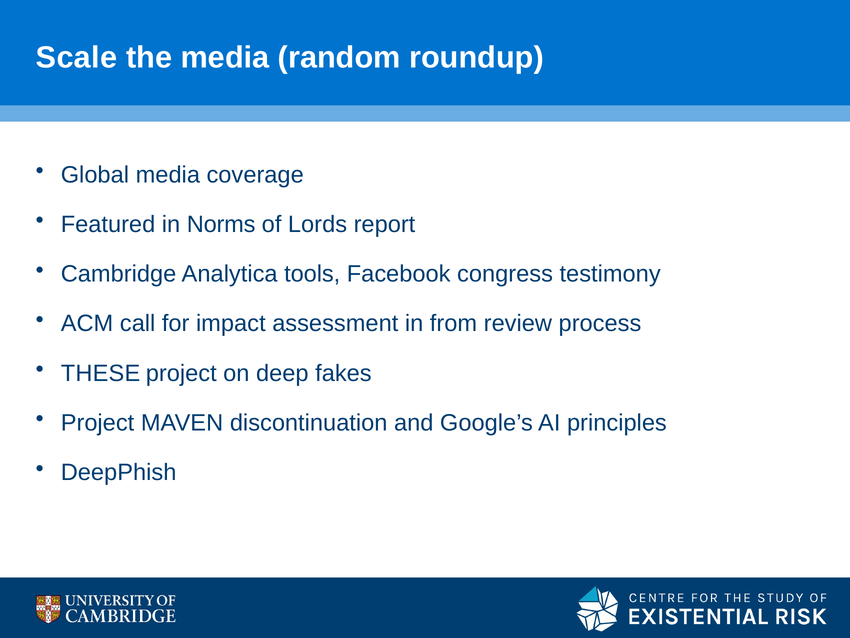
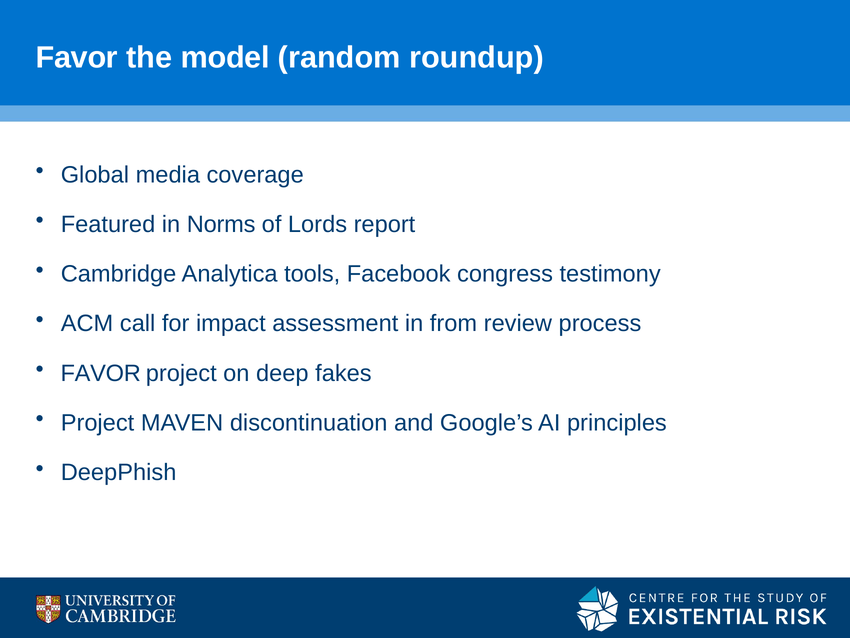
Scale at (76, 58): Scale -> Favor
the media: media -> model
THESE at (101, 373): THESE -> FAVOR
